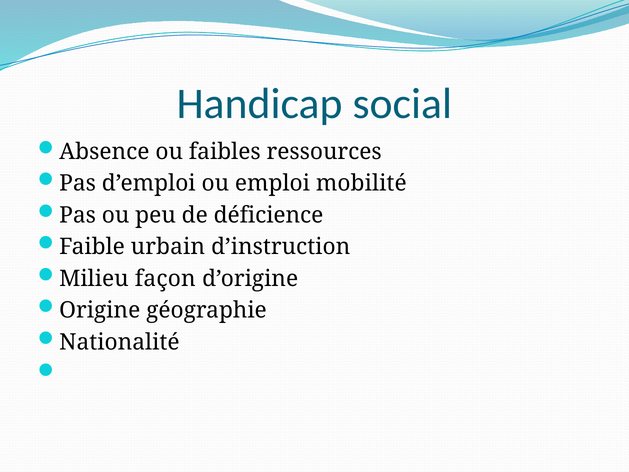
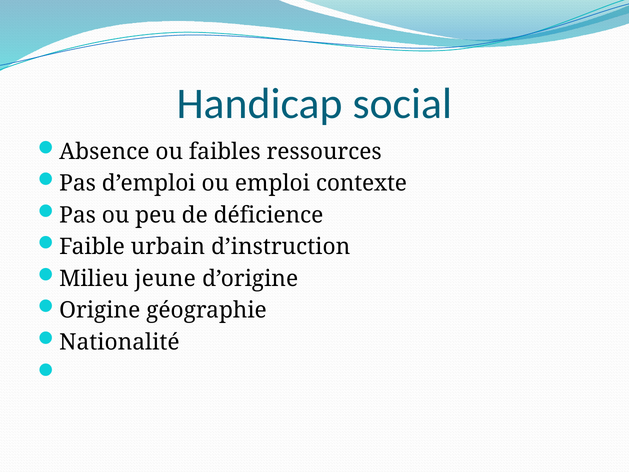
mobilité: mobilité -> contexte
façon: façon -> jeune
